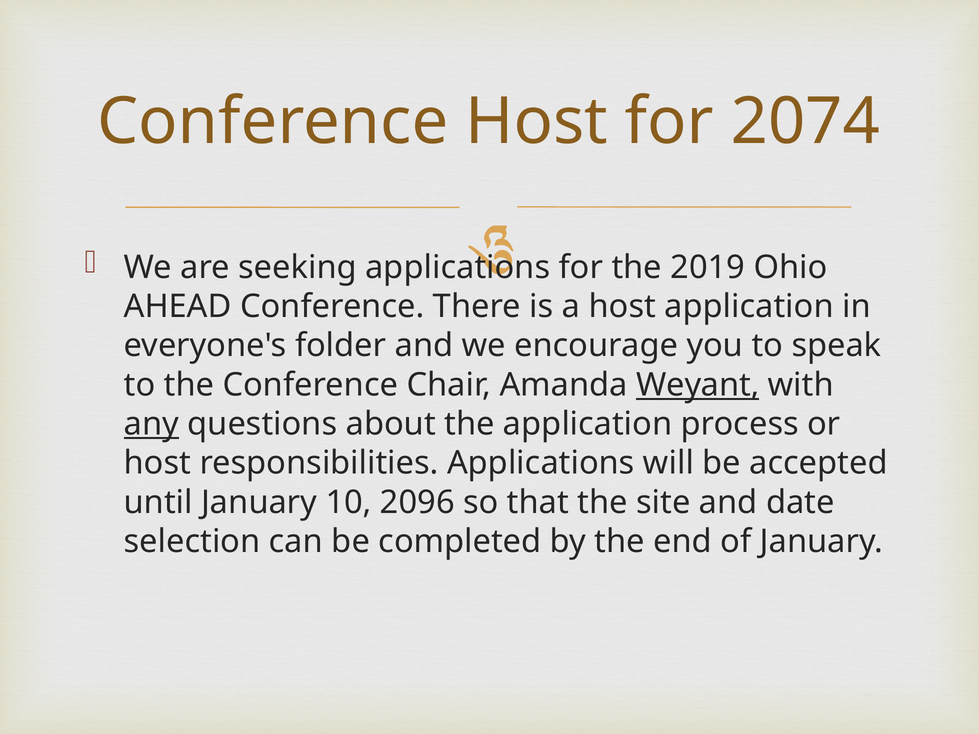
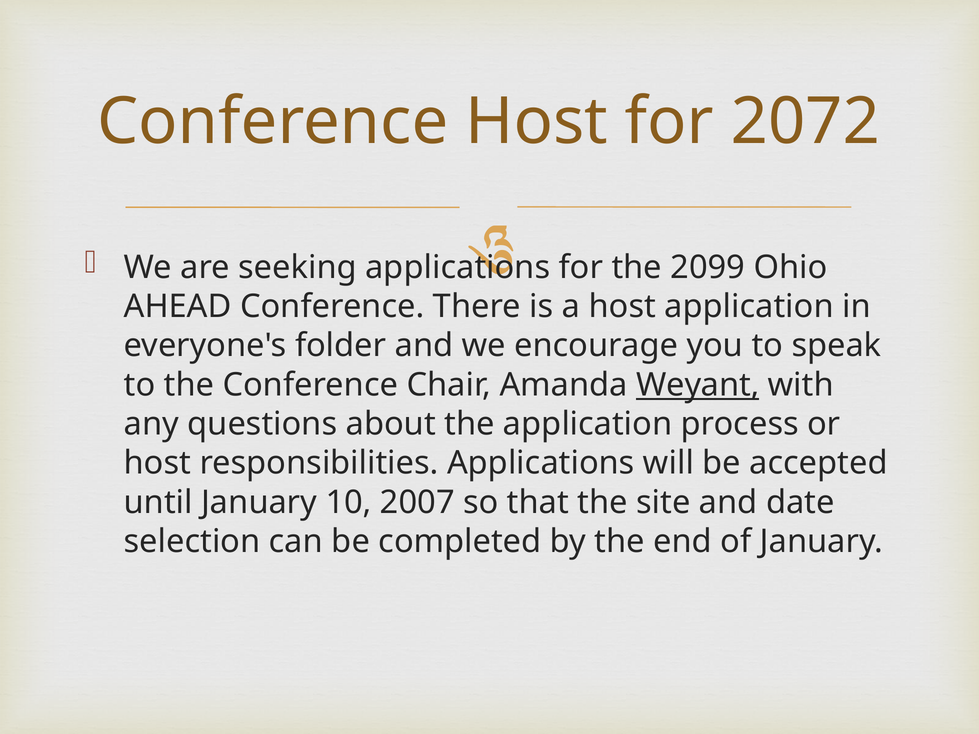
2074: 2074 -> 2072
2019: 2019 -> 2099
any underline: present -> none
2096: 2096 -> 2007
